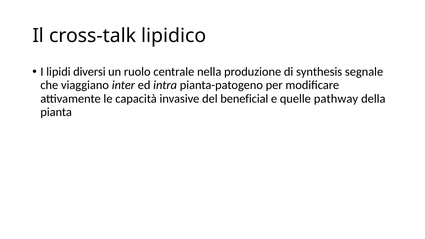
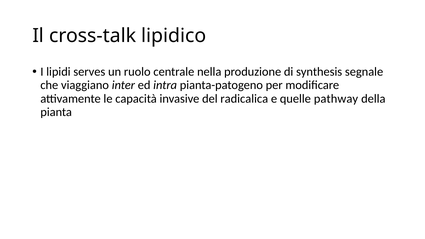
diversi: diversi -> serves
beneficial: beneficial -> radicalica
